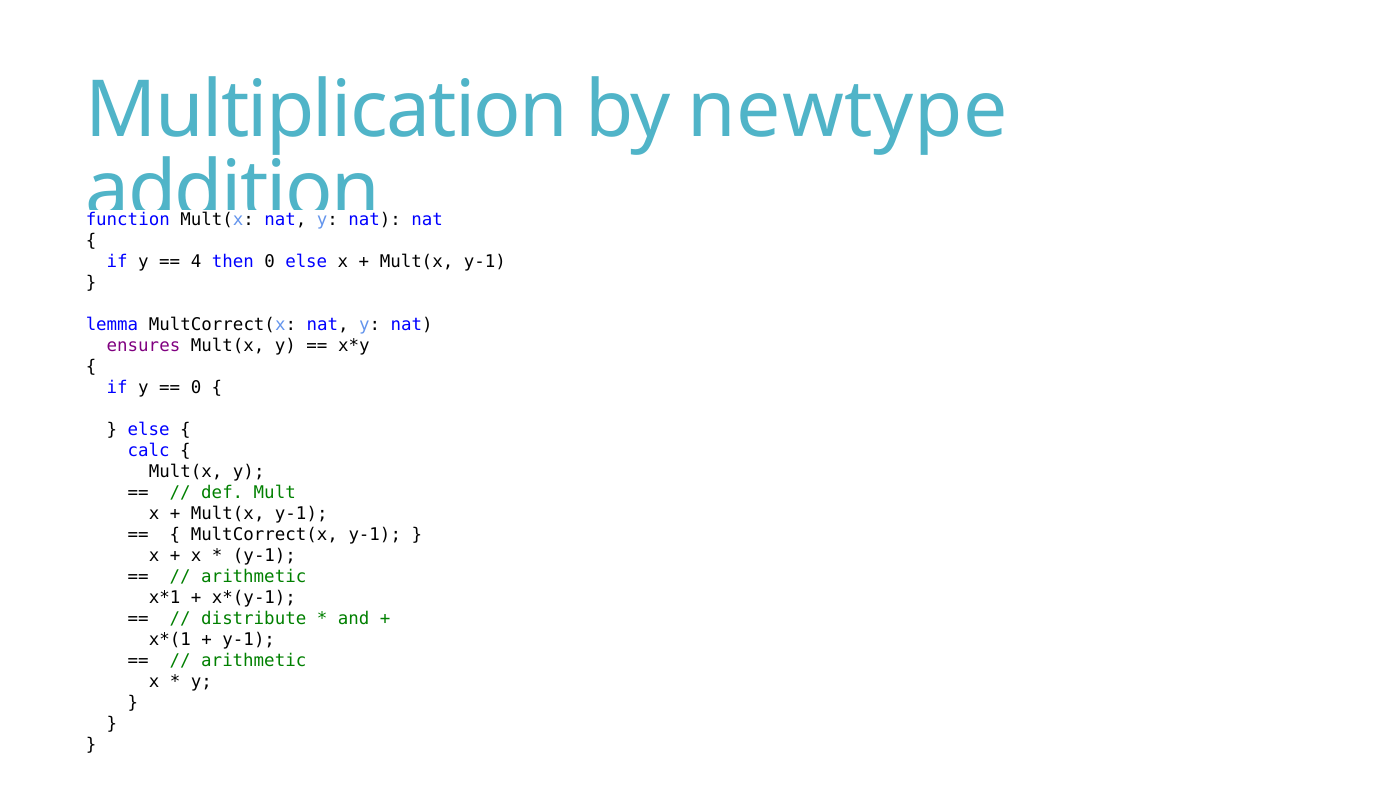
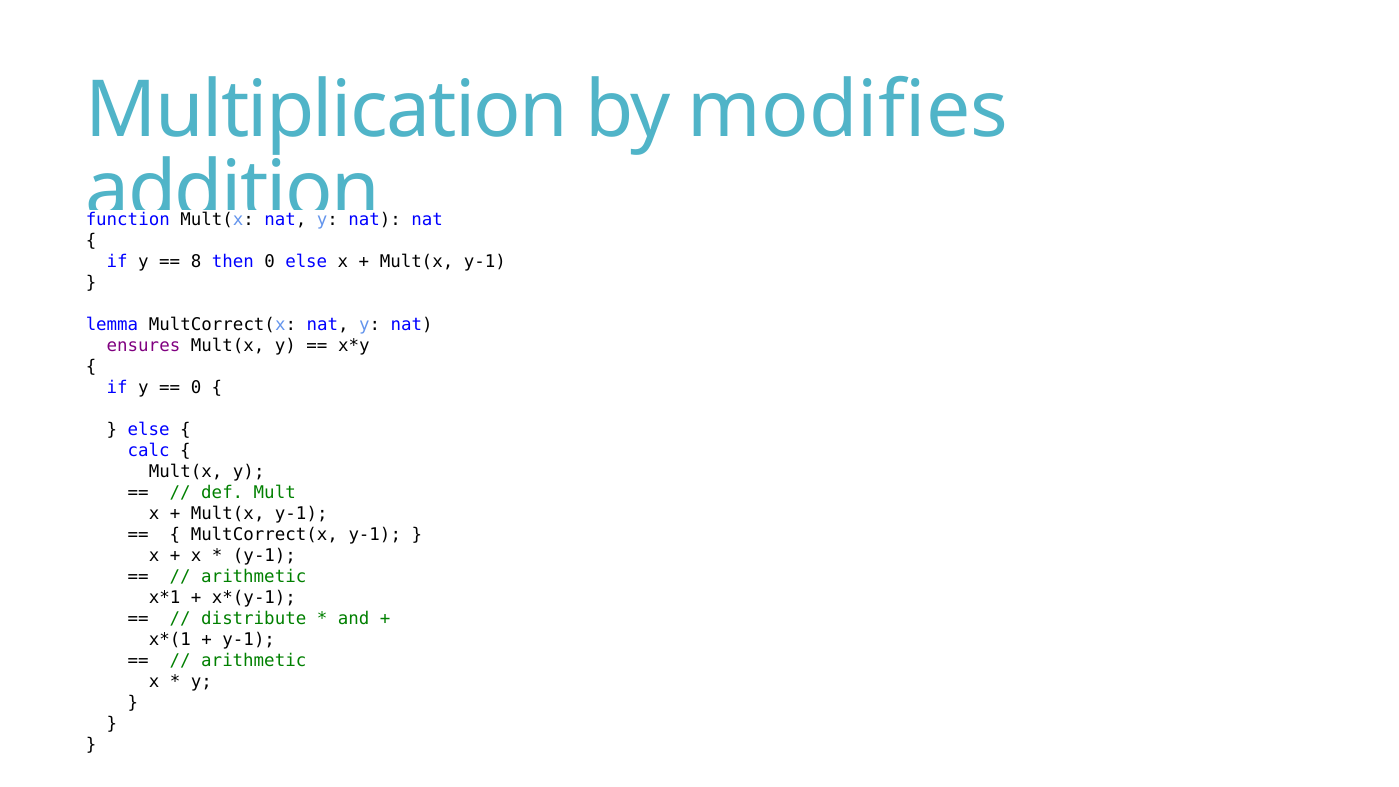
newtype: newtype -> modifies
4: 4 -> 8
